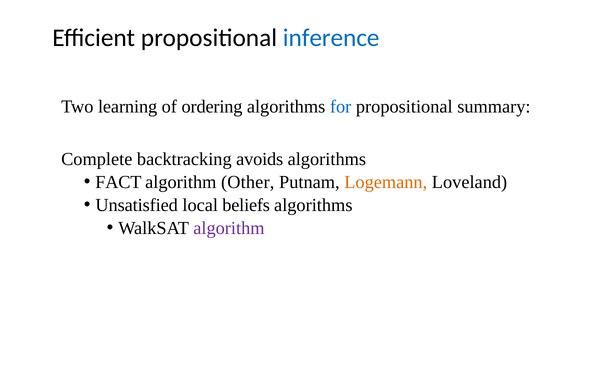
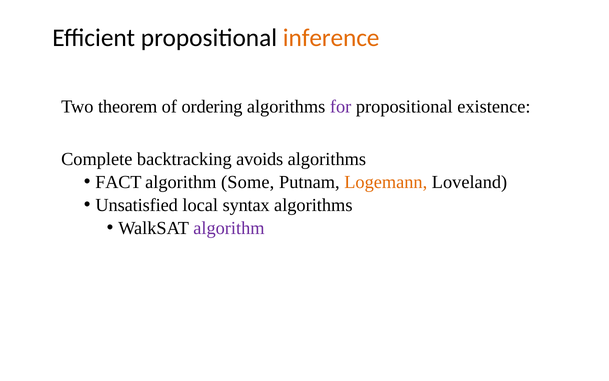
inference colour: blue -> orange
learning: learning -> theorem
for colour: blue -> purple
summary: summary -> existence
Other: Other -> Some
beliefs: beliefs -> syntax
